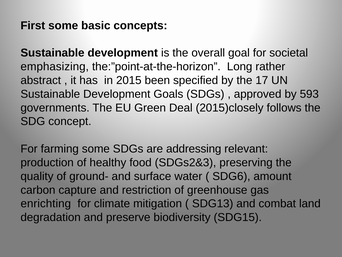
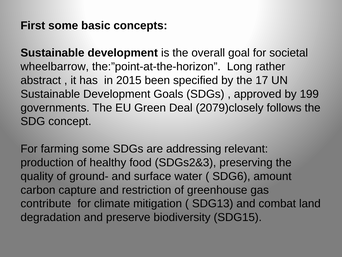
emphasizing: emphasizing -> wheelbarrow
593: 593 -> 199
2015)closely: 2015)closely -> 2079)closely
enrichting: enrichting -> contribute
